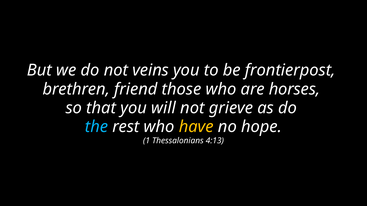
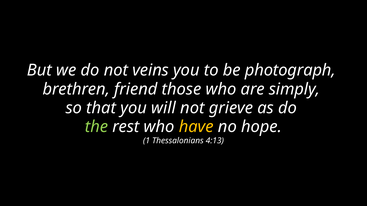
frontierpost: frontierpost -> photograph
horses: horses -> simply
the colour: light blue -> light green
